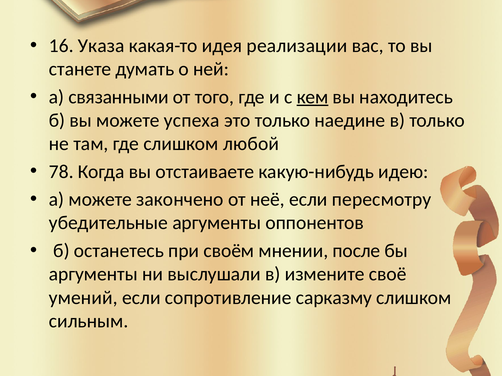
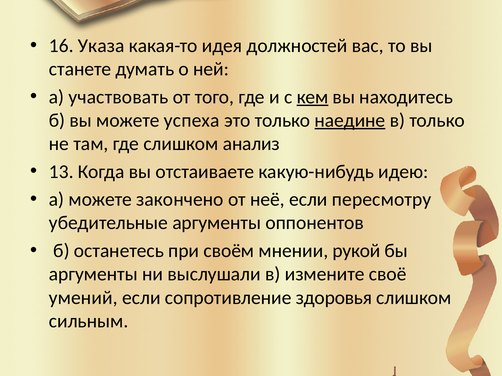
реализации: реализации -> должностей
связанными: связанными -> участвовать
наедине underline: none -> present
любой: любой -> анализ
78: 78 -> 13
после: после -> рукой
сарказму: сарказму -> здоровья
